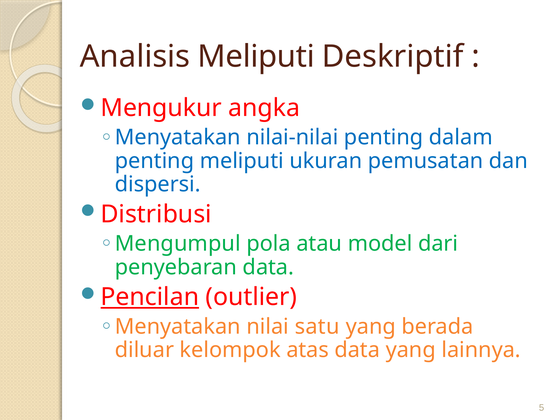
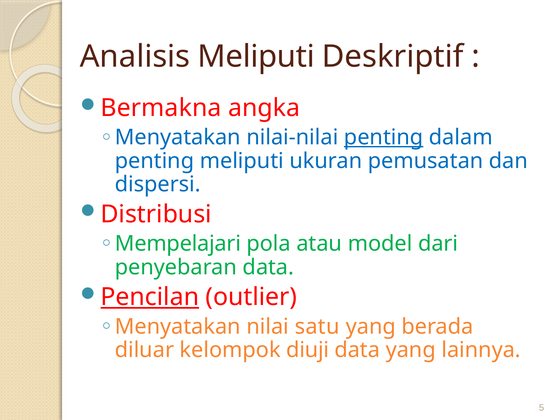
Mengukur: Mengukur -> Bermakna
penting at (384, 137) underline: none -> present
Mengumpul: Mengumpul -> Mempelajari
atas: atas -> diuji
